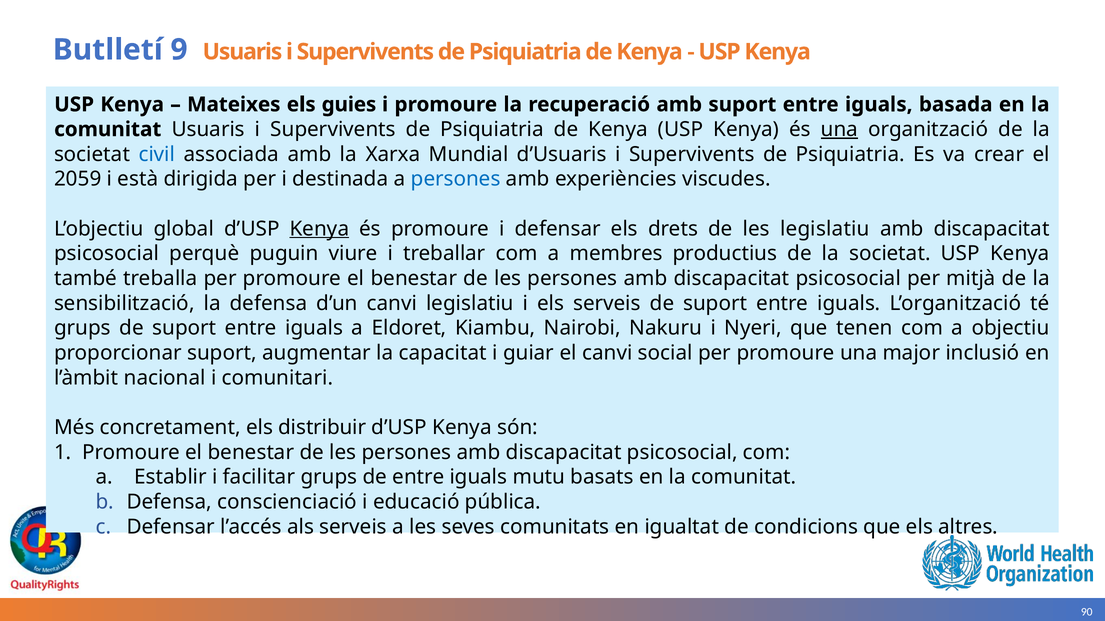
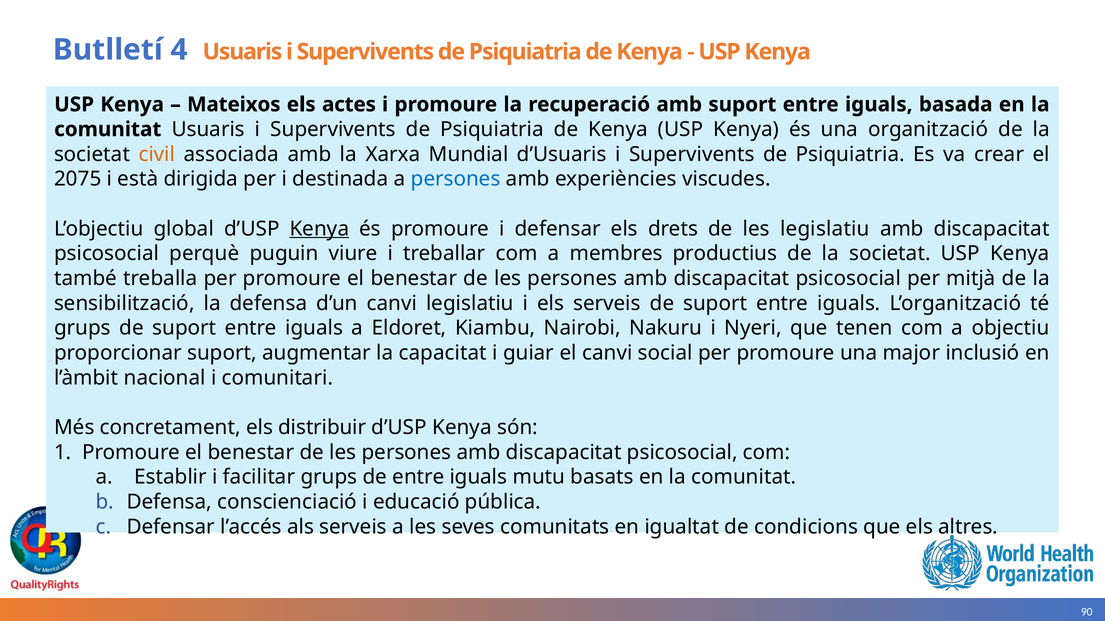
9: 9 -> 4
Mateixes: Mateixes -> Mateixos
guies: guies -> actes
una at (839, 129) underline: present -> none
civil colour: blue -> orange
2059: 2059 -> 2075
